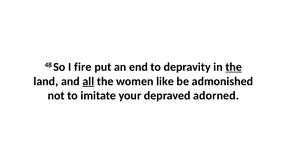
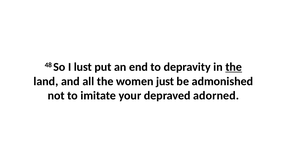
fire: fire -> lust
all underline: present -> none
like: like -> just
